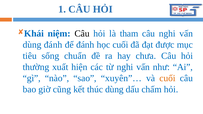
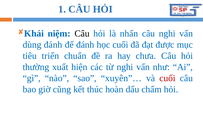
tham: tham -> nhấn
sống: sống -> triển
cuối at (167, 78) colour: orange -> red
thúc dùng: dùng -> hoàn
